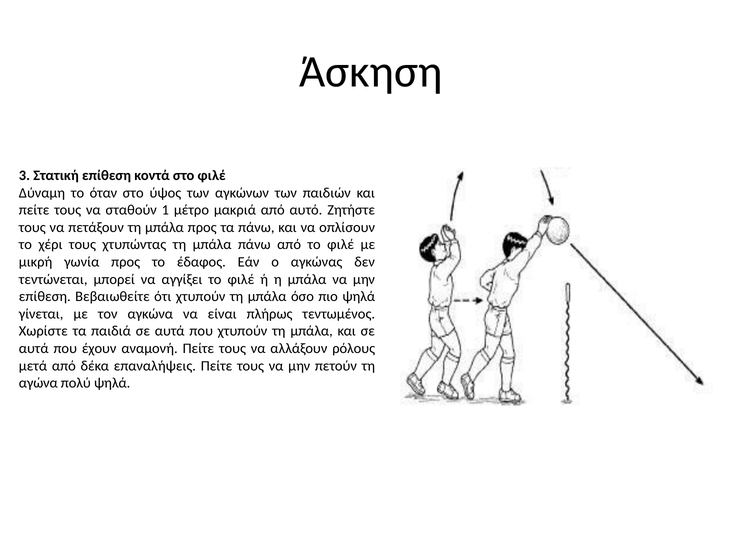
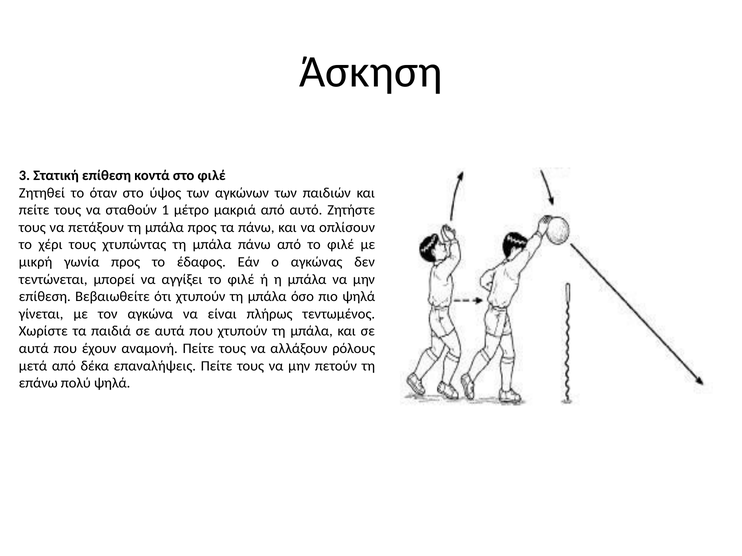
Δύναμη: Δύναμη -> Ζητηθεί
αγώνα: αγώνα -> επάνω
